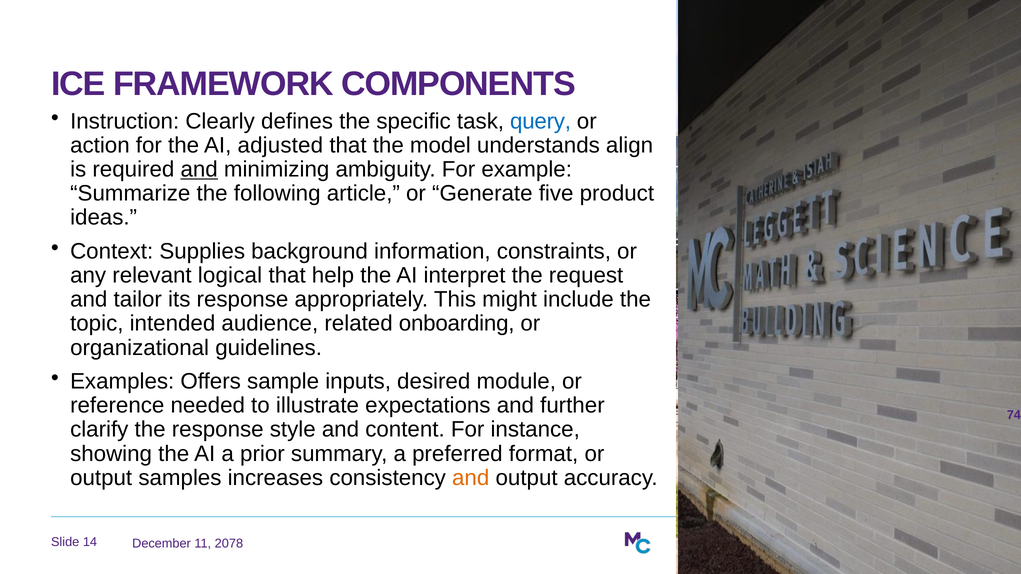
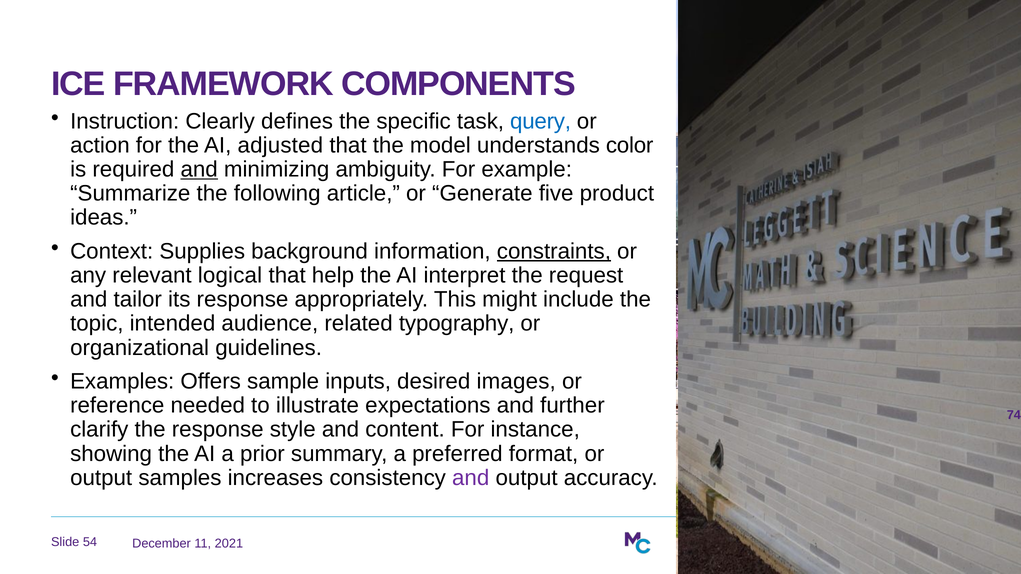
align: align -> color
constraints underline: none -> present
onboarding: onboarding -> typography
module: module -> images
and at (471, 478) colour: orange -> purple
14: 14 -> 54
2078: 2078 -> 2021
